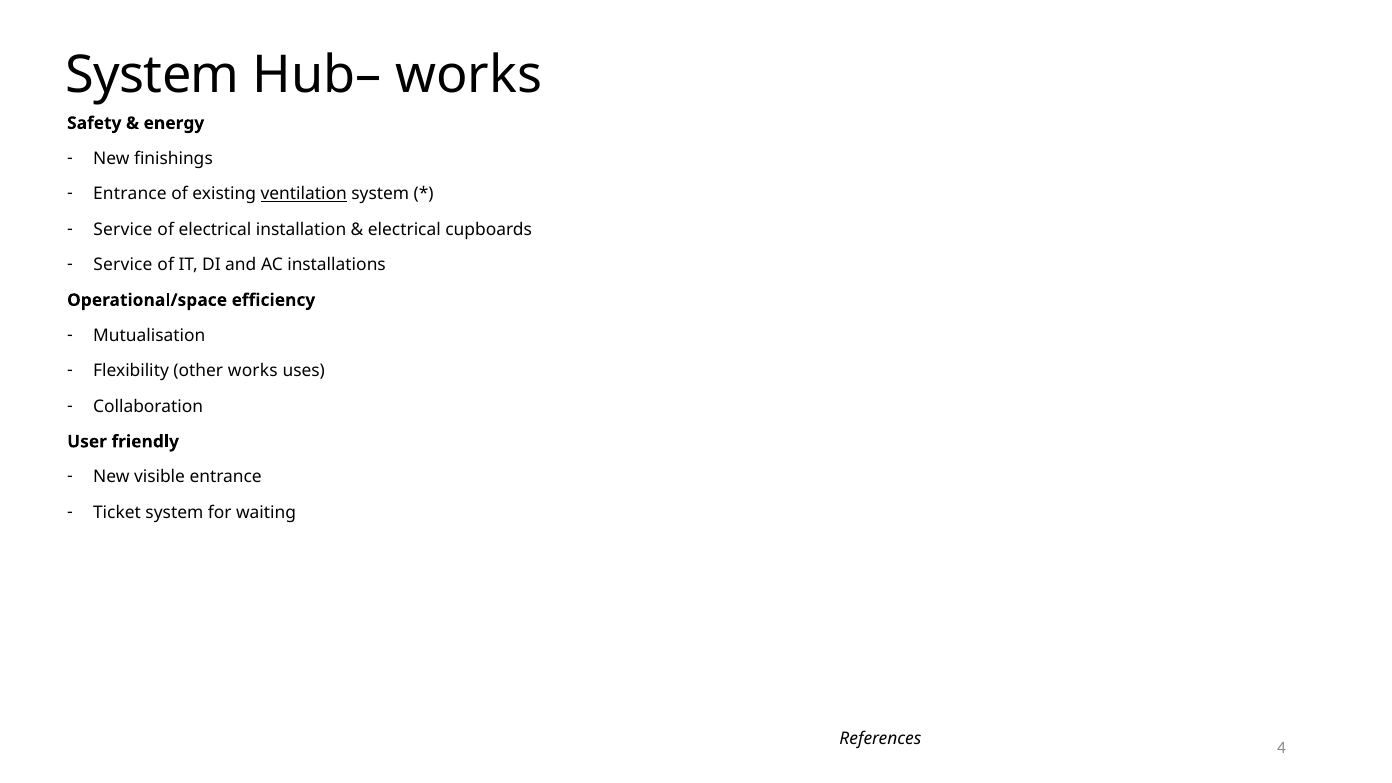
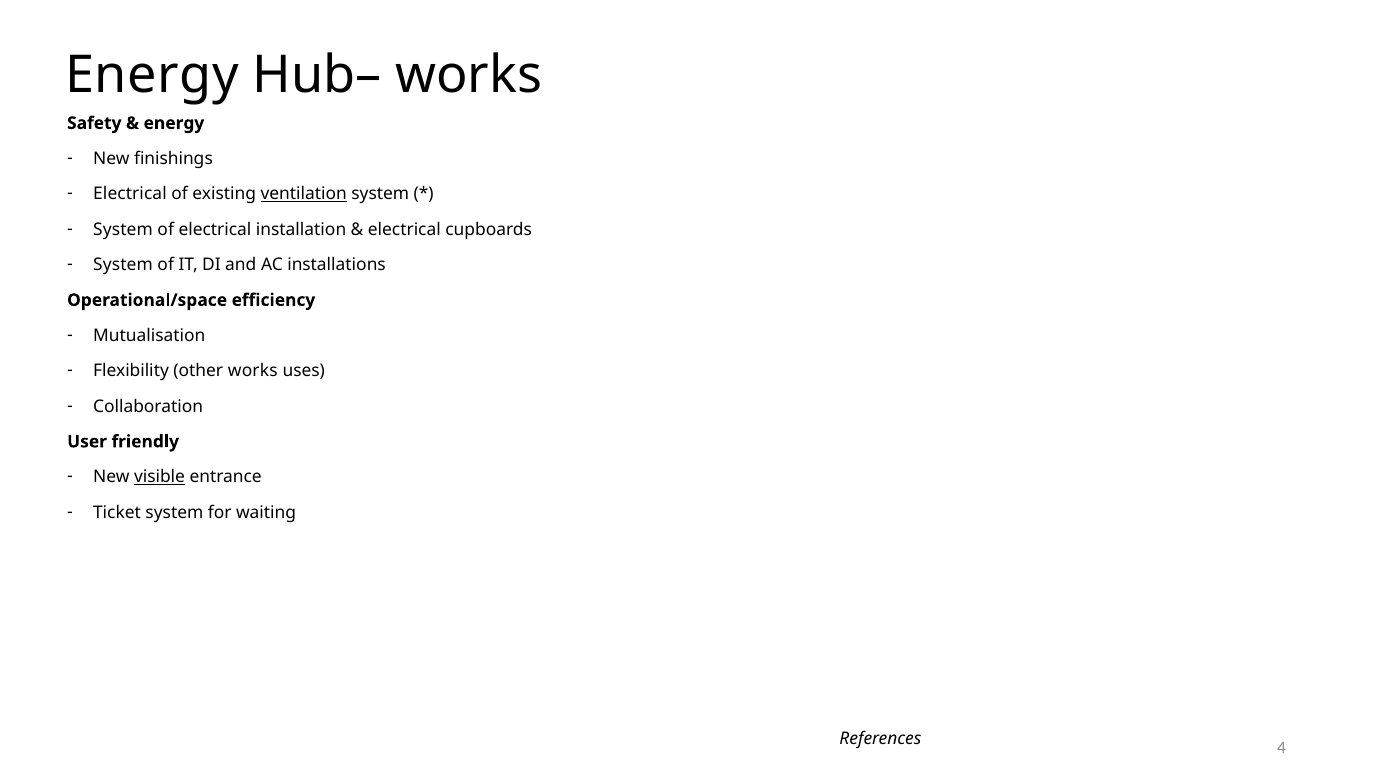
System at (152, 76): System -> Energy
Entrance at (130, 194): Entrance -> Electrical
Service at (123, 229): Service -> System
Service at (123, 265): Service -> System
visible underline: none -> present
